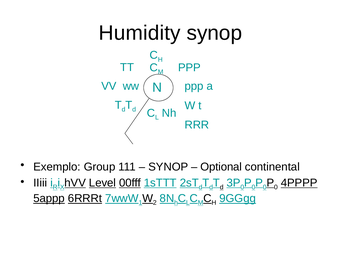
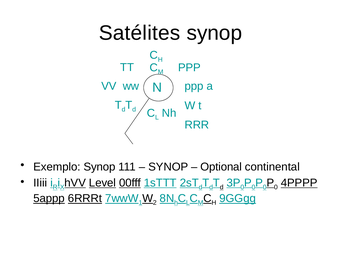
Humidity: Humidity -> Satélites
Exemplo Group: Group -> Synop
